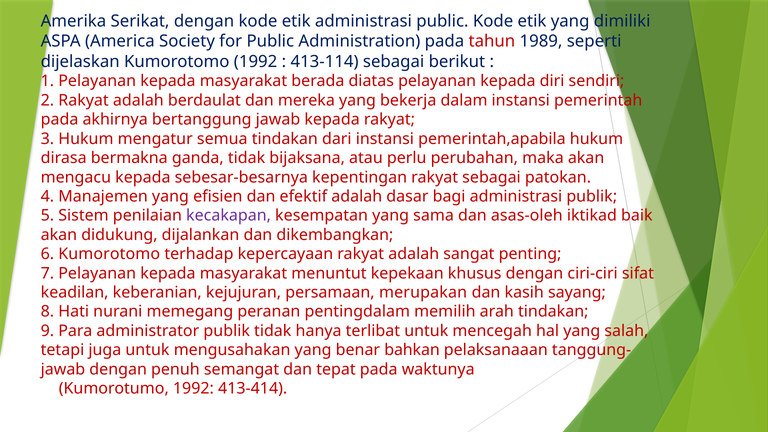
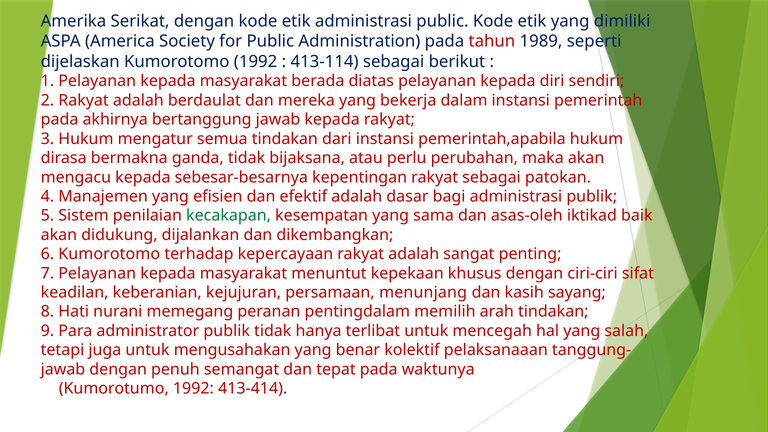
kecakapan colour: purple -> green
merupakan: merupakan -> menunjang
bahkan: bahkan -> kolektif
